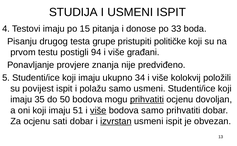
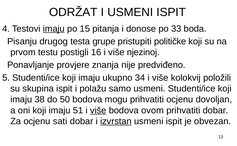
STUDIJA: STUDIJA -> ODRŽAT
imaju at (54, 29) underline: none -> present
94: 94 -> 16
građani: građani -> njezinoj
povijest: povijest -> skupina
35: 35 -> 38
prihvatiti at (147, 100) underline: present -> none
bodova samo: samo -> ovom
